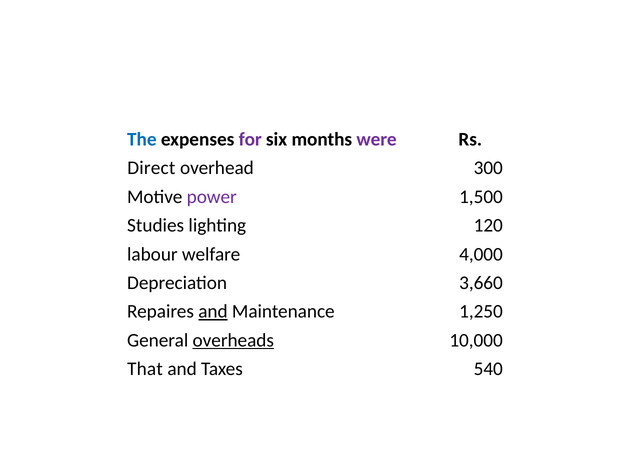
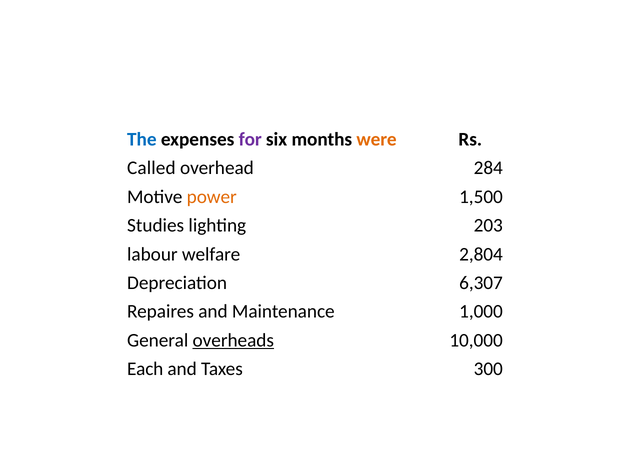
were colour: purple -> orange
Direct: Direct -> Called
300: 300 -> 284
power colour: purple -> orange
120: 120 -> 203
4,000: 4,000 -> 2,804
3,660: 3,660 -> 6,307
and at (213, 311) underline: present -> none
1,250: 1,250 -> 1,000
That: That -> Each
540: 540 -> 300
